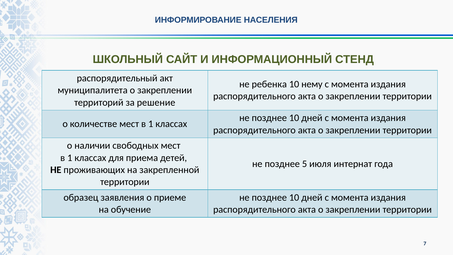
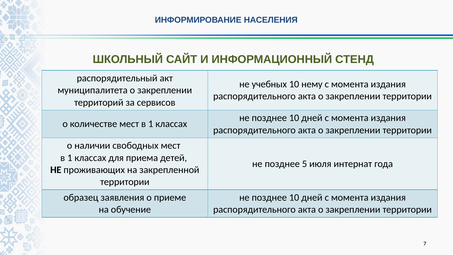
ребенка: ребенка -> учебных
решение: решение -> сервисов
